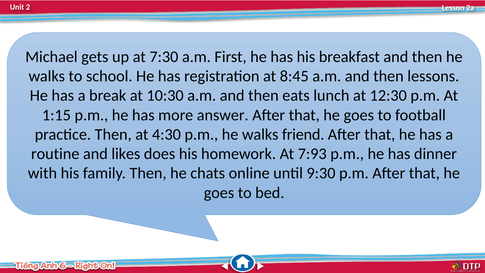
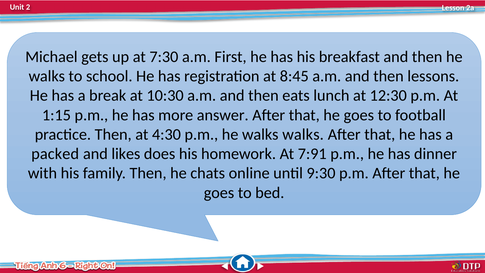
walks friend: friend -> walks
routine: routine -> packed
7:93: 7:93 -> 7:91
